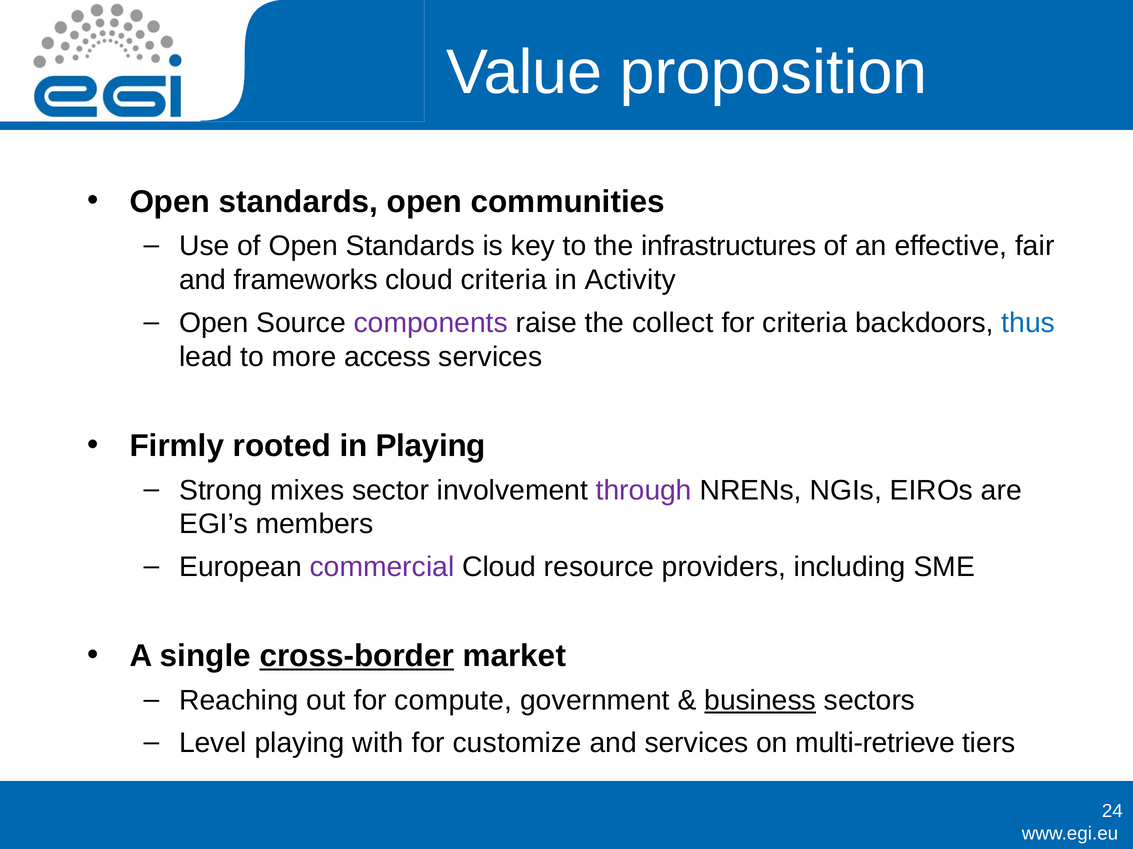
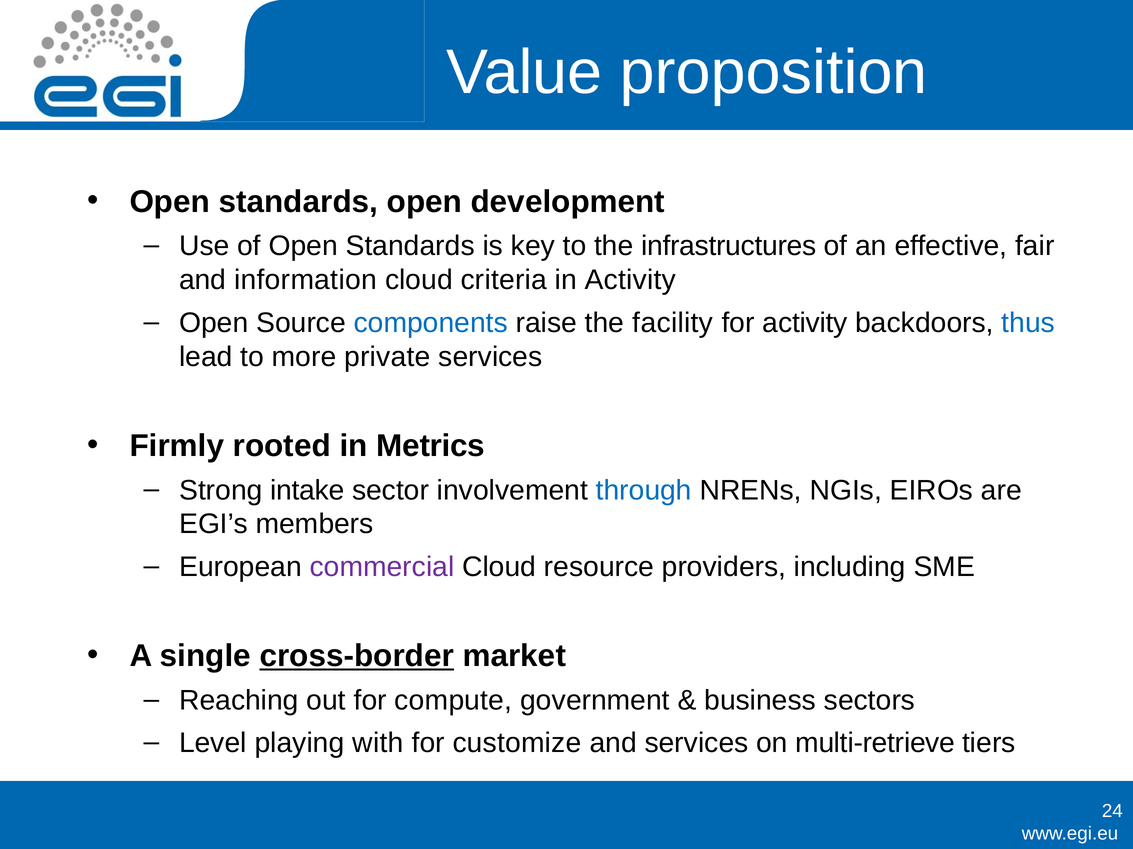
communities: communities -> development
frameworks: frameworks -> information
components colour: purple -> blue
collect: collect -> facility
for criteria: criteria -> activity
access: access -> private
in Playing: Playing -> Metrics
mixes: mixes -> intake
through colour: purple -> blue
business underline: present -> none
